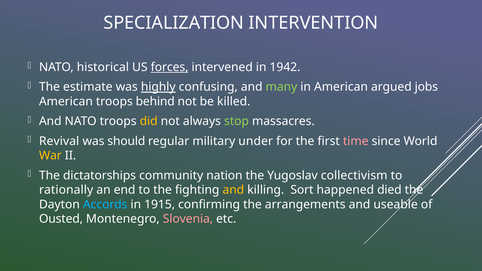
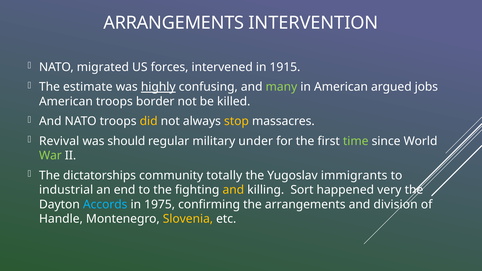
SPECIALIZATION at (174, 23): SPECIALIZATION -> ARRANGEMENTS
historical: historical -> migrated
forces underline: present -> none
1942: 1942 -> 1915
behind: behind -> border
stop colour: light green -> yellow
time colour: pink -> light green
War colour: yellow -> light green
nation: nation -> totally
collectivism: collectivism -> immigrants
rationally: rationally -> industrial
died: died -> very
1915: 1915 -> 1975
useable: useable -> division
Ousted: Ousted -> Handle
Slovenia colour: pink -> yellow
